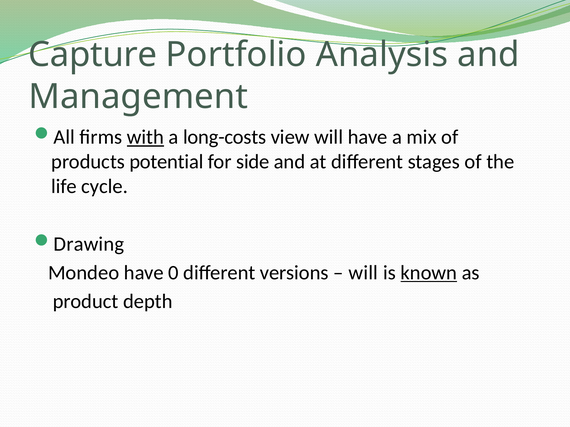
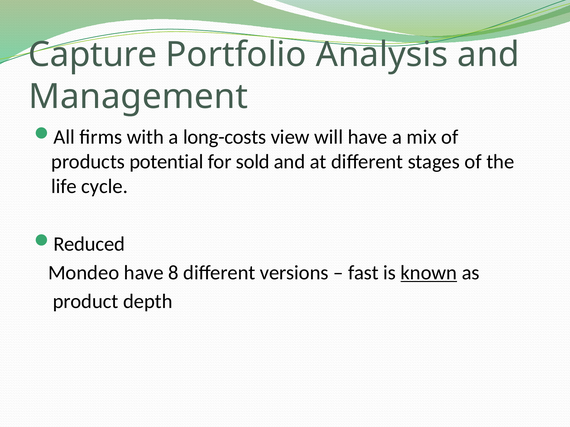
with underline: present -> none
side: side -> sold
Drawing: Drawing -> Reduced
0: 0 -> 8
will at (363, 273): will -> fast
